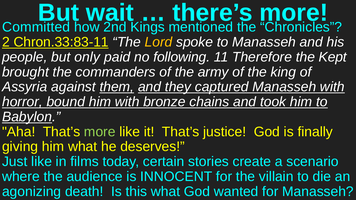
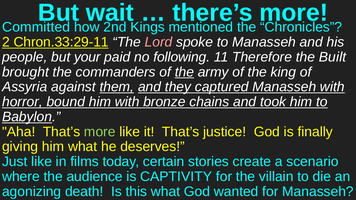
Chron.33:83-11: Chron.33:83-11 -> Chron.33:29-11
Lord colour: yellow -> pink
only: only -> your
Kept: Kept -> Built
the at (184, 72) underline: none -> present
INNOCENT: INNOCENT -> CAPTIVITY
